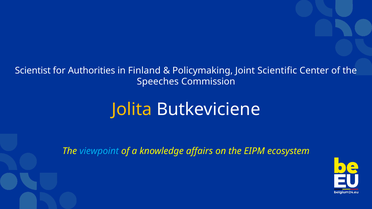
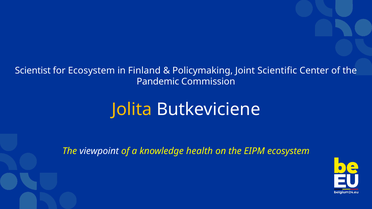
for Authorities: Authorities -> Ecosystem
Speeches: Speeches -> Pandemic
viewpoint colour: light blue -> white
affairs: affairs -> health
